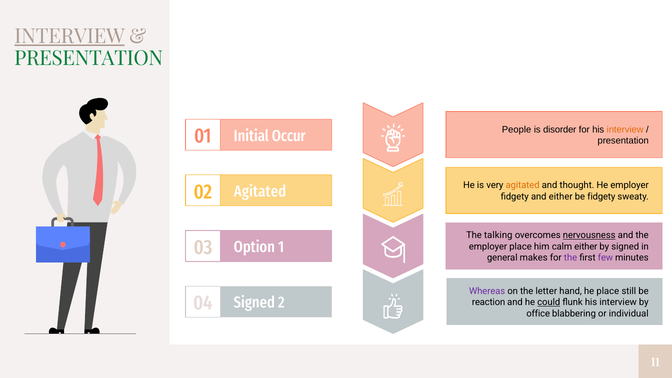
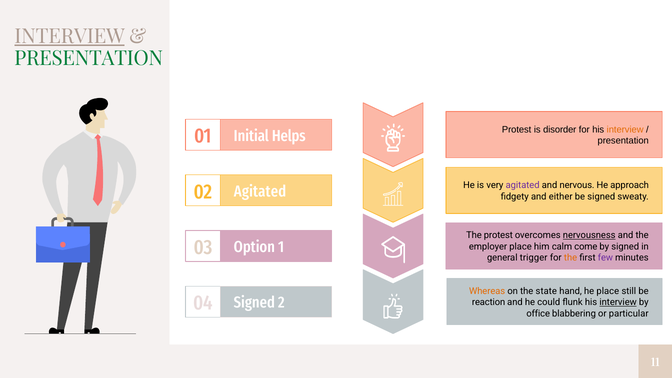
People at (517, 130): People -> Protest
Occur: Occur -> Helps
agitated at (523, 185) colour: orange -> purple
thought: thought -> nervous
He employer: employer -> approach
be fidgety: fidgety -> signed
The talking: talking -> protest
calm either: either -> come
makes: makes -> trigger
the at (571, 258) colour: purple -> orange
Whereas colour: purple -> orange
letter: letter -> state
could underline: present -> none
interview at (618, 302) underline: none -> present
individual: individual -> particular
